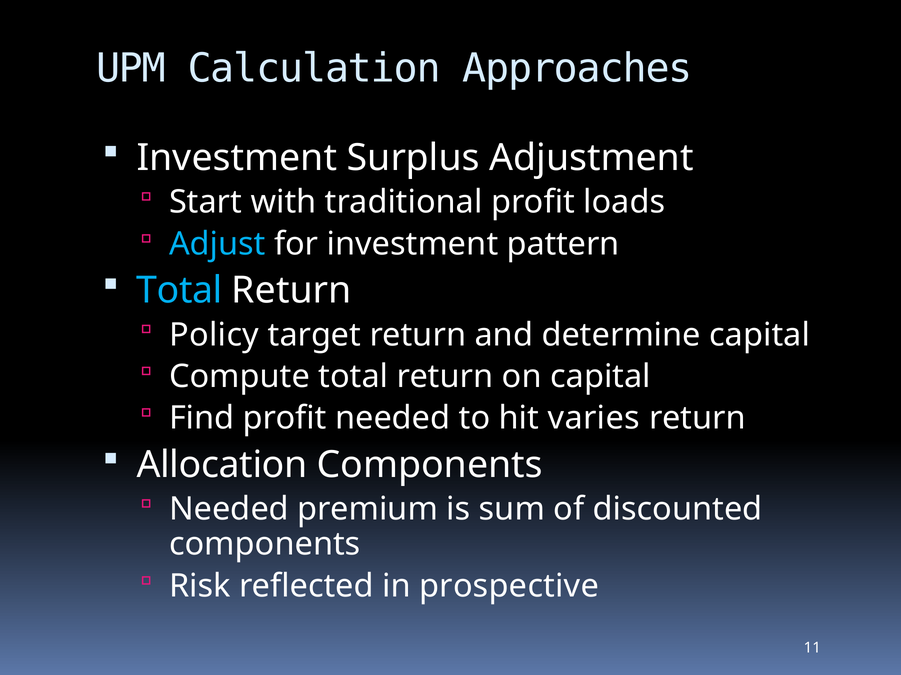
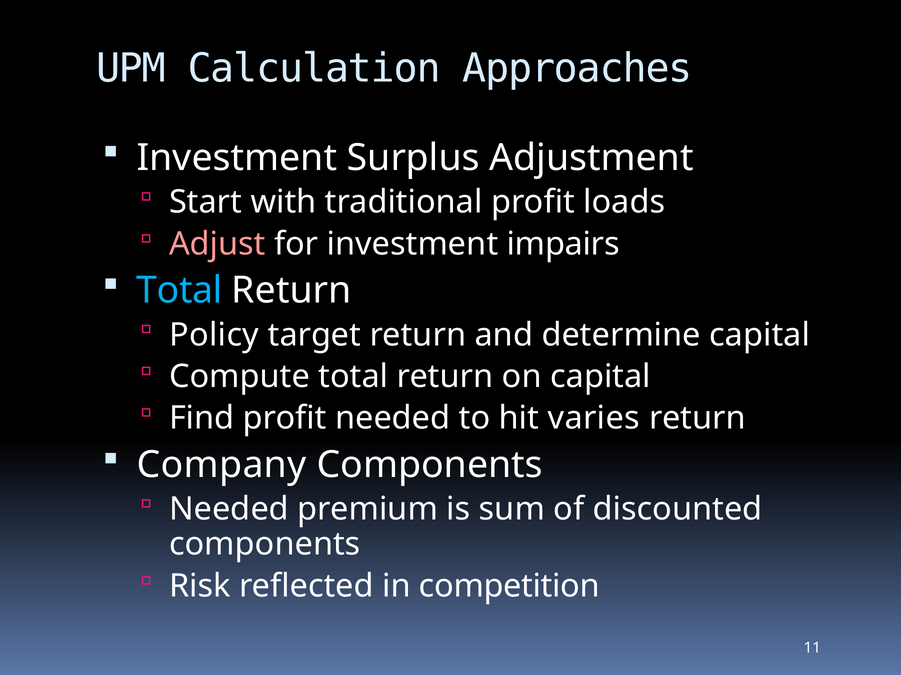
Adjust colour: light blue -> pink
pattern: pattern -> impairs
Allocation: Allocation -> Company
prospective: prospective -> competition
